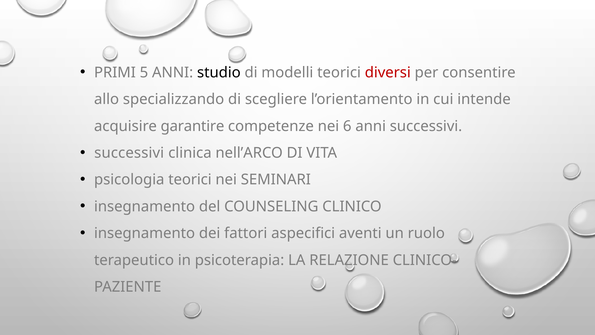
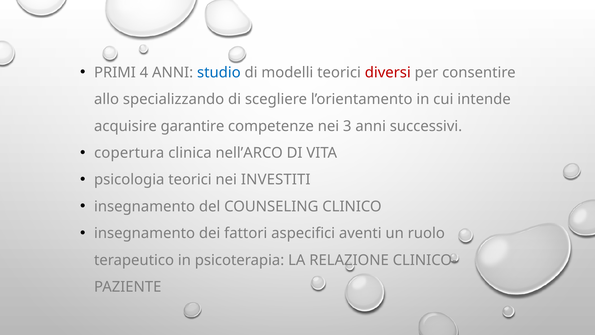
5: 5 -> 4
studio colour: black -> blue
6: 6 -> 3
successivi at (129, 153): successivi -> copertura
SEMINARI: SEMINARI -> INVESTITI
